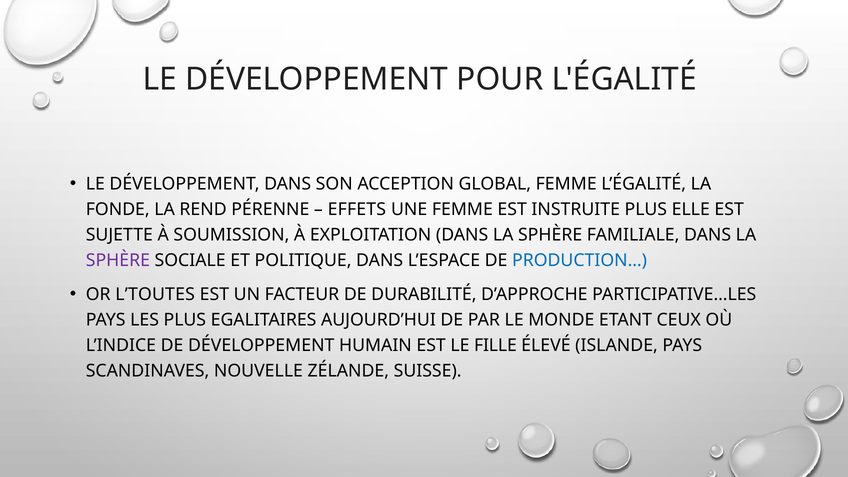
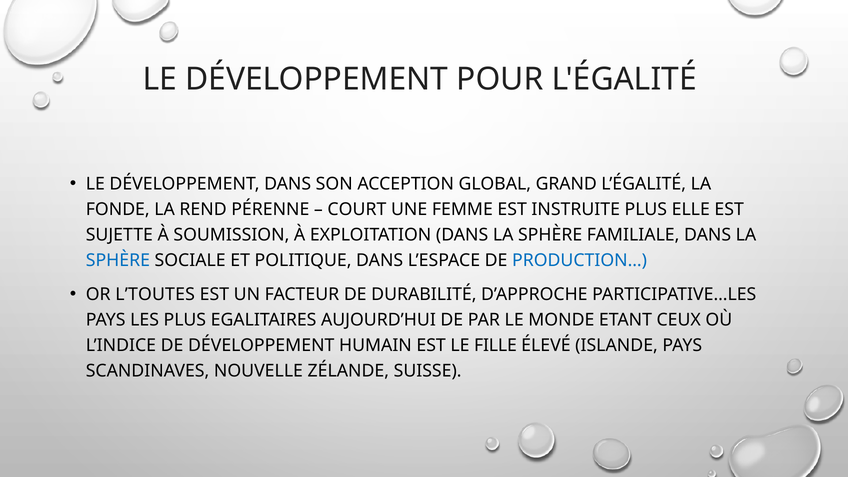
GLOBAL FEMME: FEMME -> GRAND
EFFETS: EFFETS -> COURT
SPHÈRE at (118, 260) colour: purple -> blue
